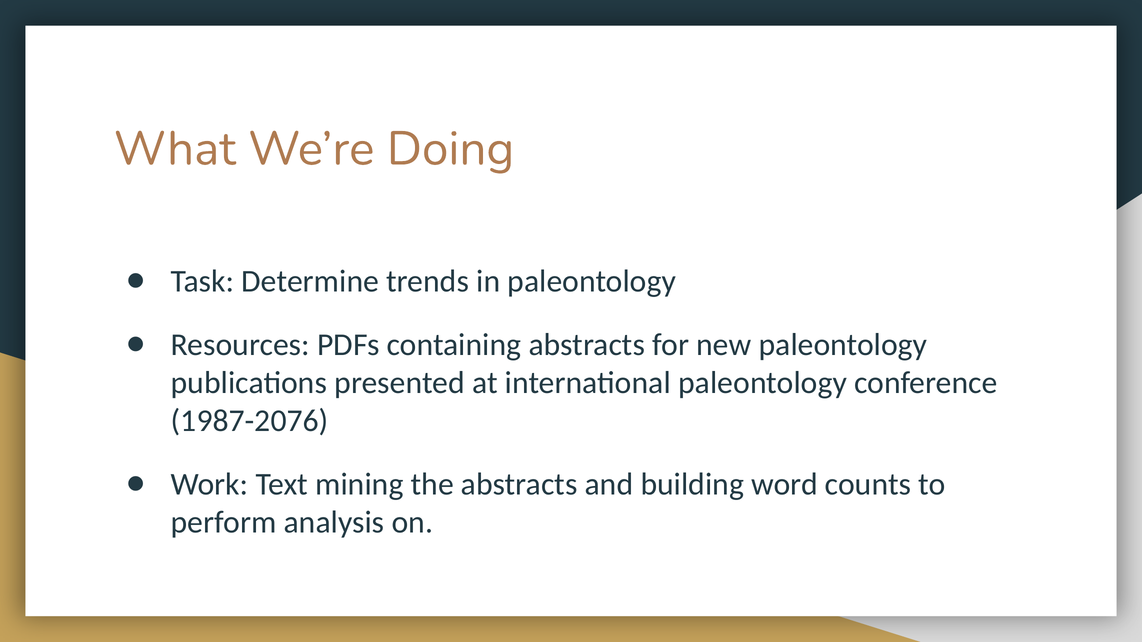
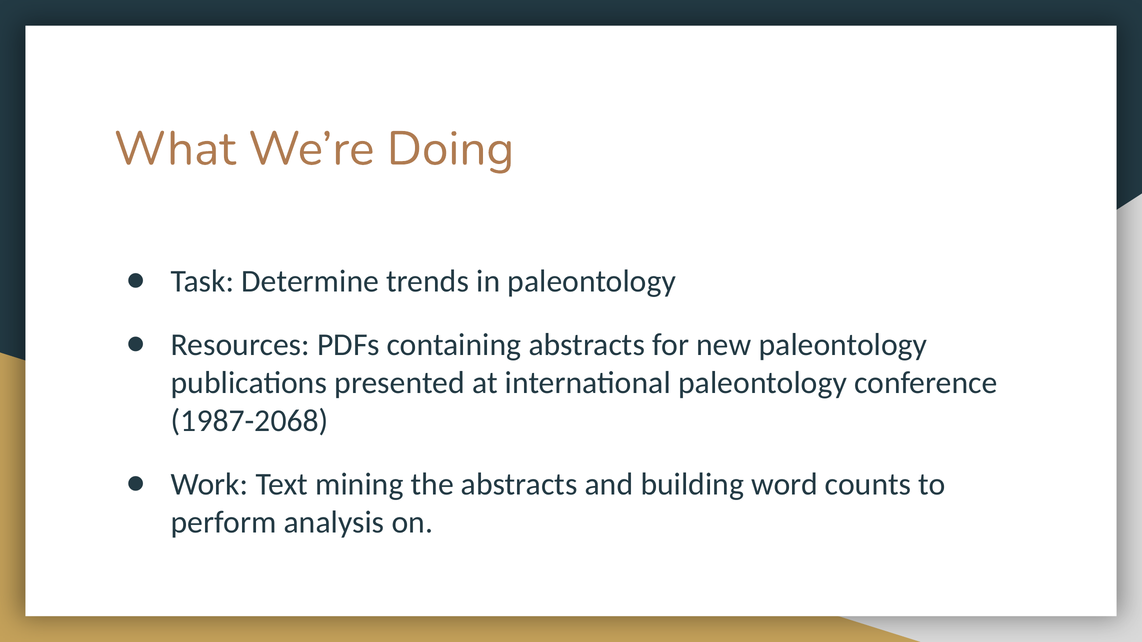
1987-2076: 1987-2076 -> 1987-2068
